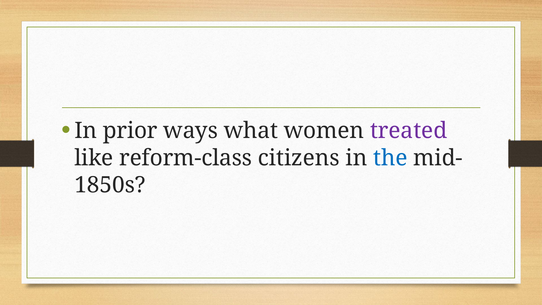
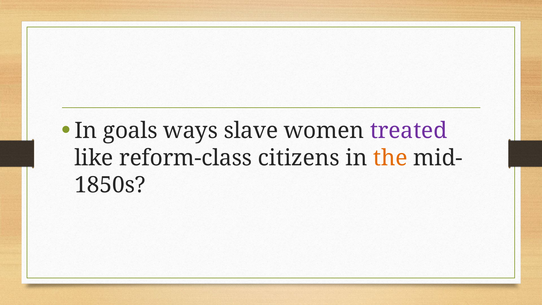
prior: prior -> goals
what: what -> slave
the colour: blue -> orange
